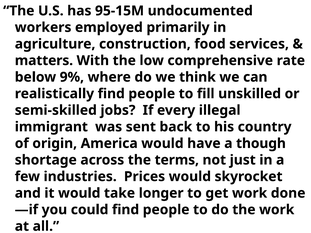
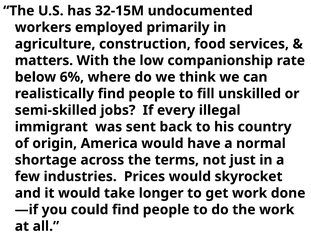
95-15M: 95-15M -> 32-15M
comprehensive: comprehensive -> companionship
9%: 9% -> 6%
though: though -> normal
